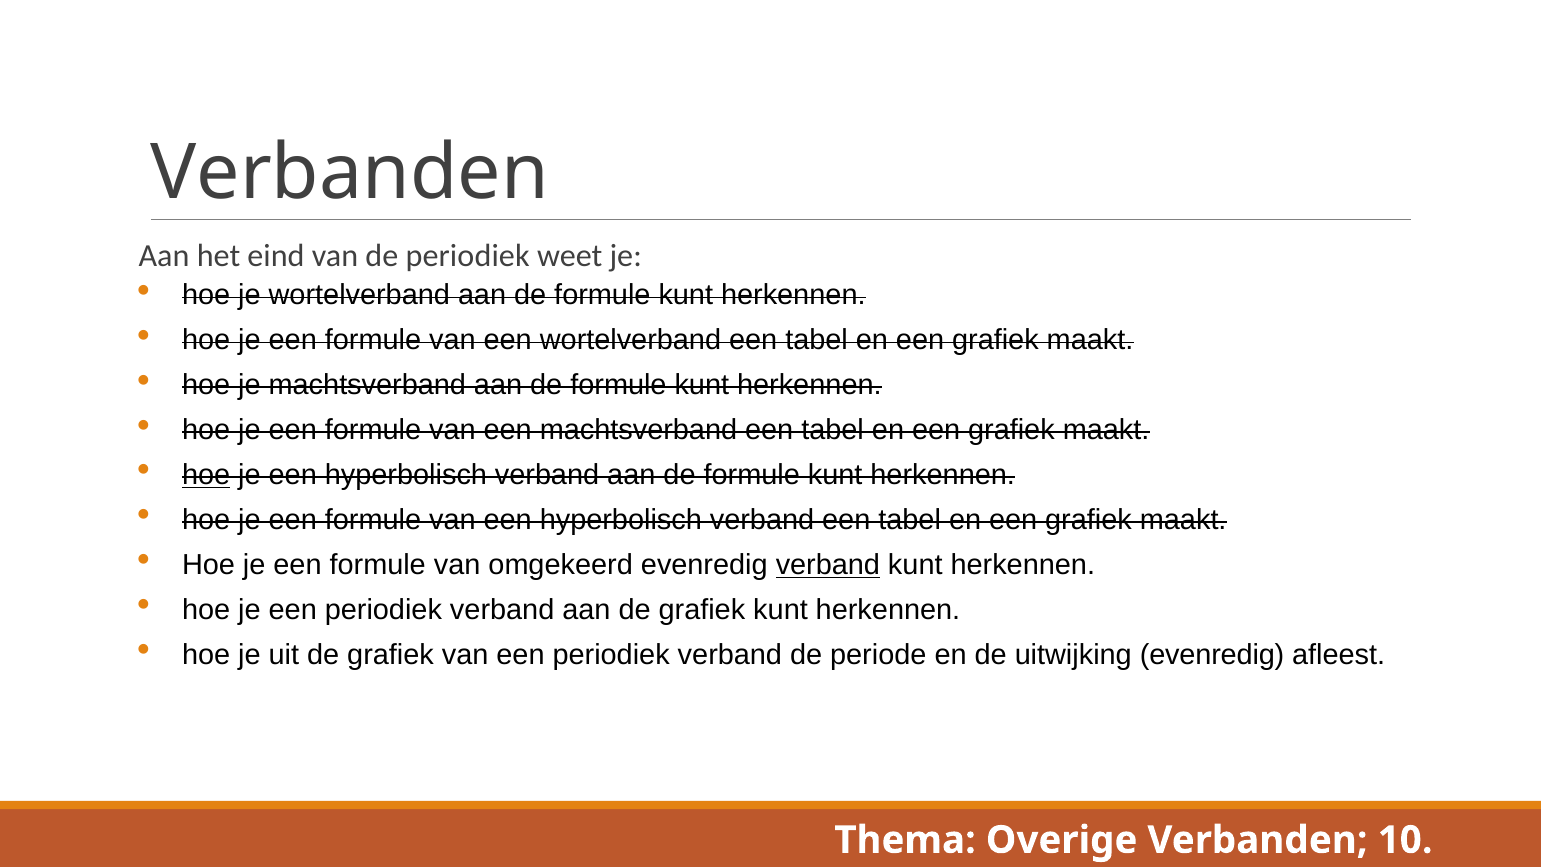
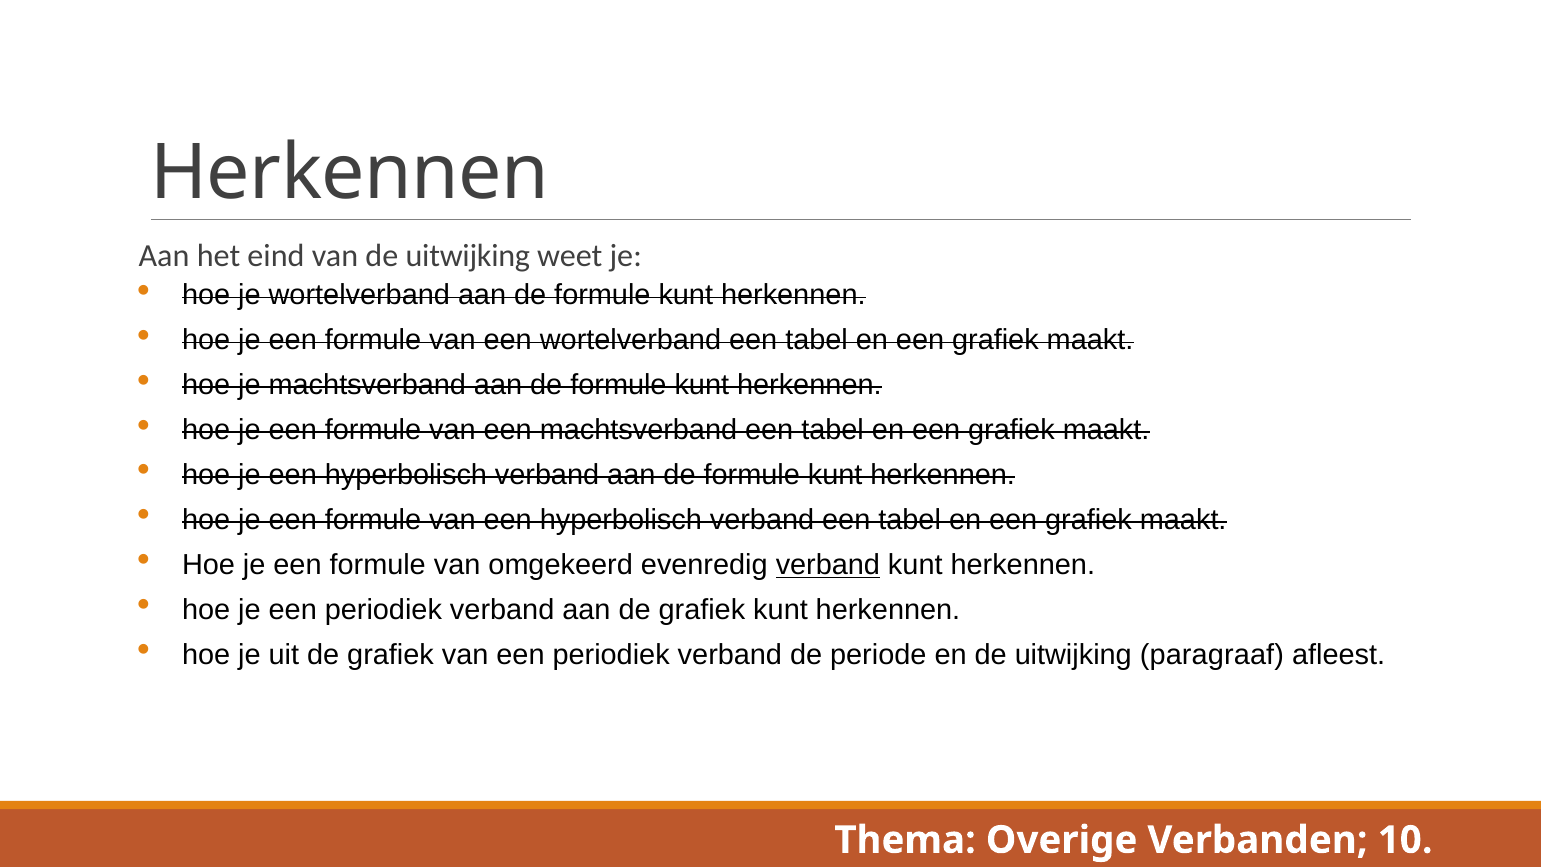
Verbanden at (350, 173): Verbanden -> Herkennen
van de periodiek: periodiek -> uitwijking
hoe at (206, 475) underline: present -> none
uitwijking evenredig: evenredig -> paragraaf
